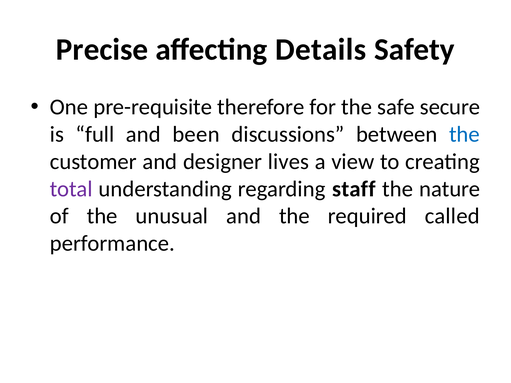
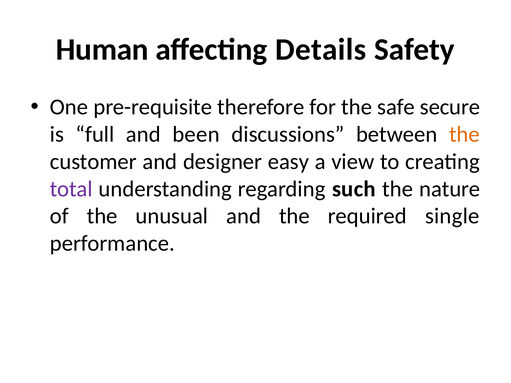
Precise: Precise -> Human
the at (464, 134) colour: blue -> orange
lives: lives -> easy
staff: staff -> such
called: called -> single
